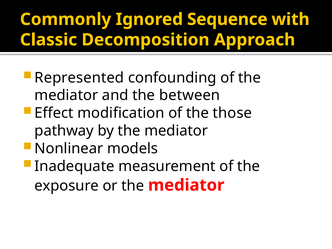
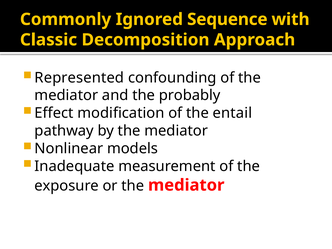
between: between -> probably
those: those -> entail
